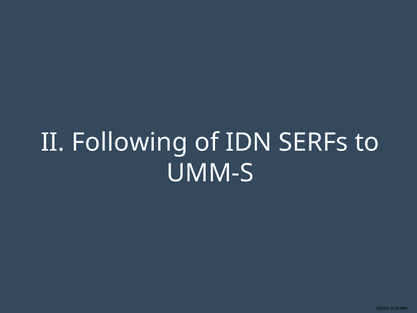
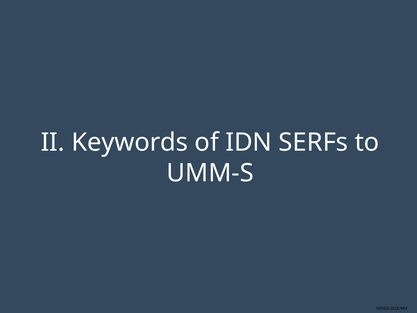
Following: Following -> Keywords
